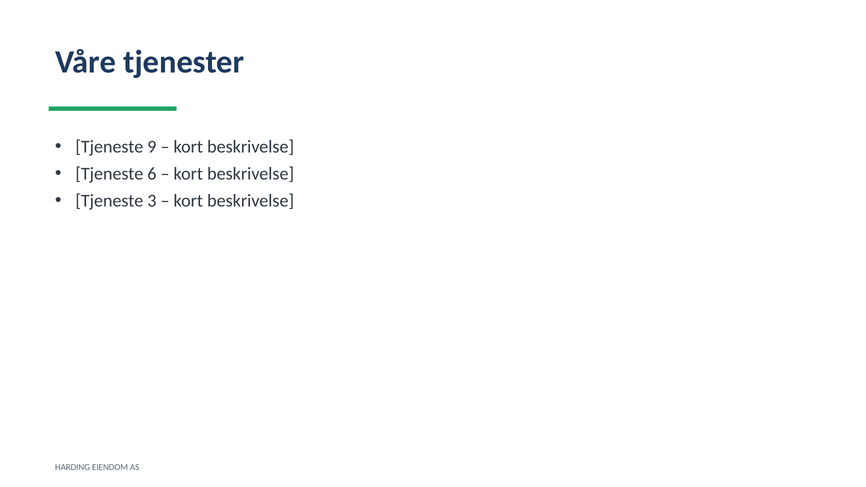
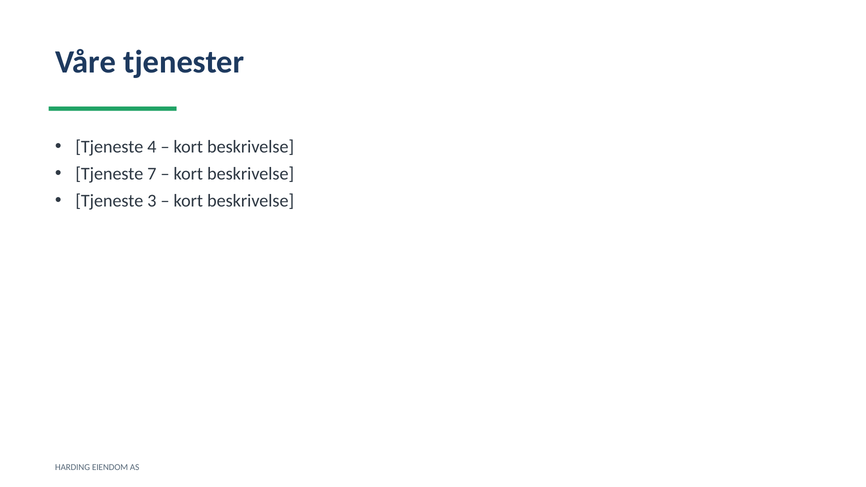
9: 9 -> 4
6: 6 -> 7
